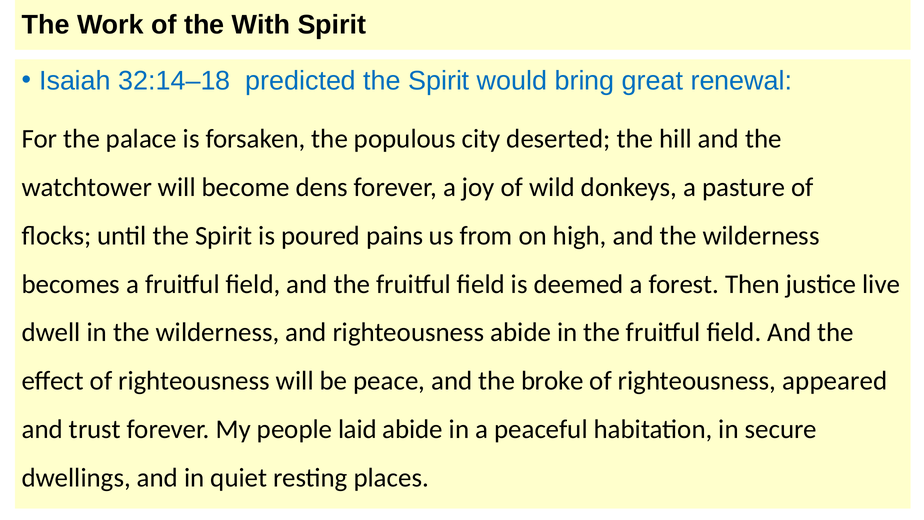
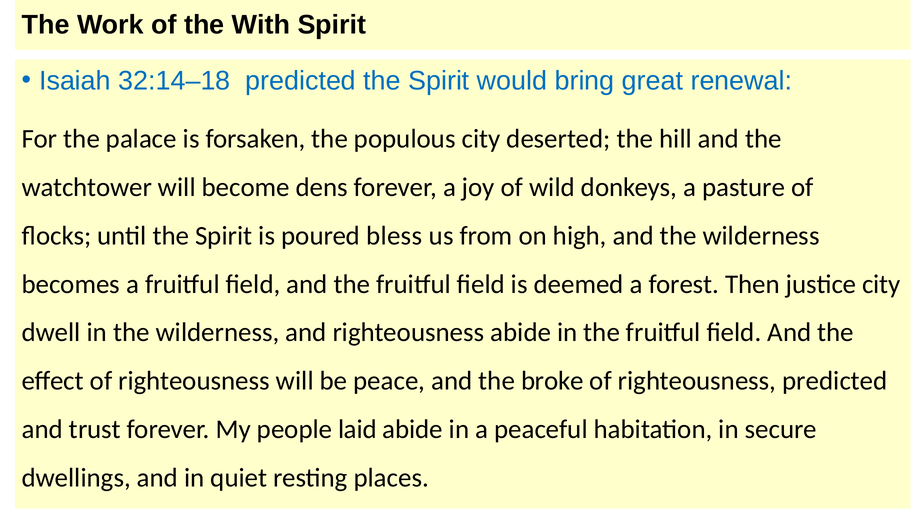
pains: pains -> bless
justice live: live -> city
righteousness appeared: appeared -> predicted
